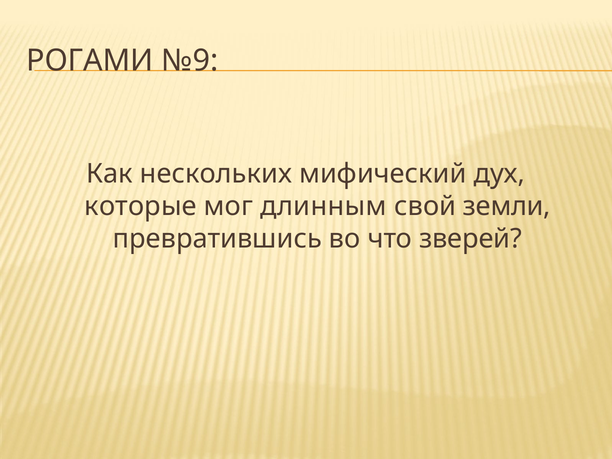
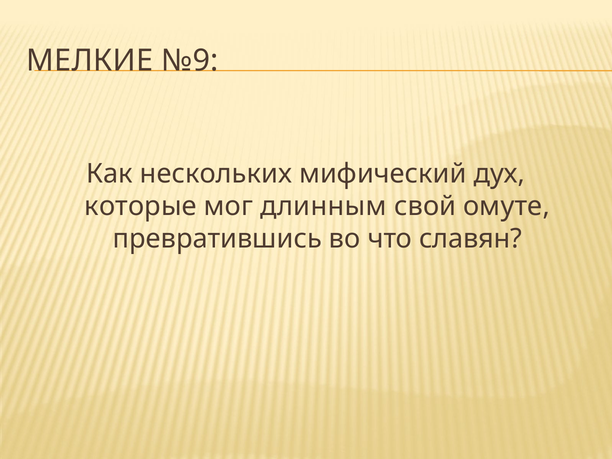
РОГАМИ: РОГАМИ -> МЕЛКИЕ
земли: земли -> омуте
зверей: зверей -> славян
